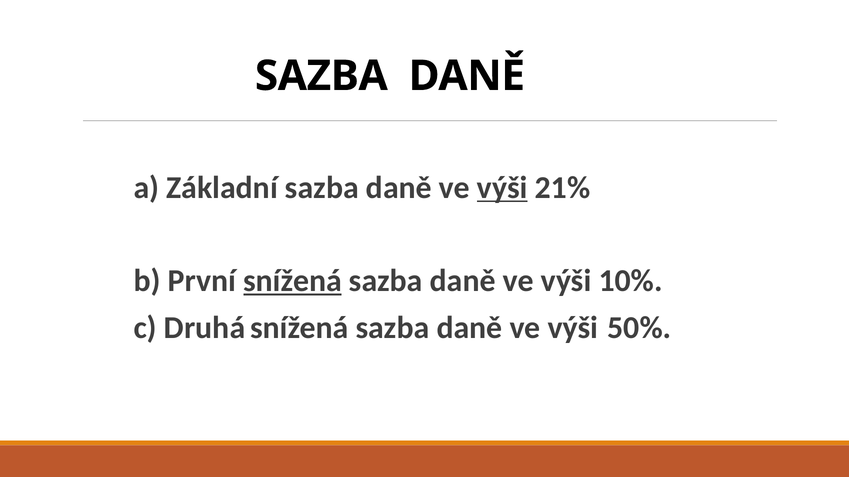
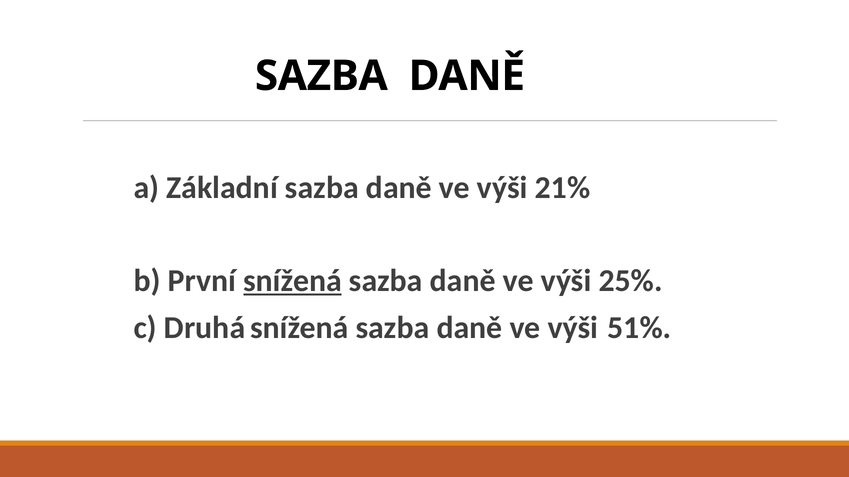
výši at (502, 188) underline: present -> none
10%: 10% -> 25%
50%: 50% -> 51%
